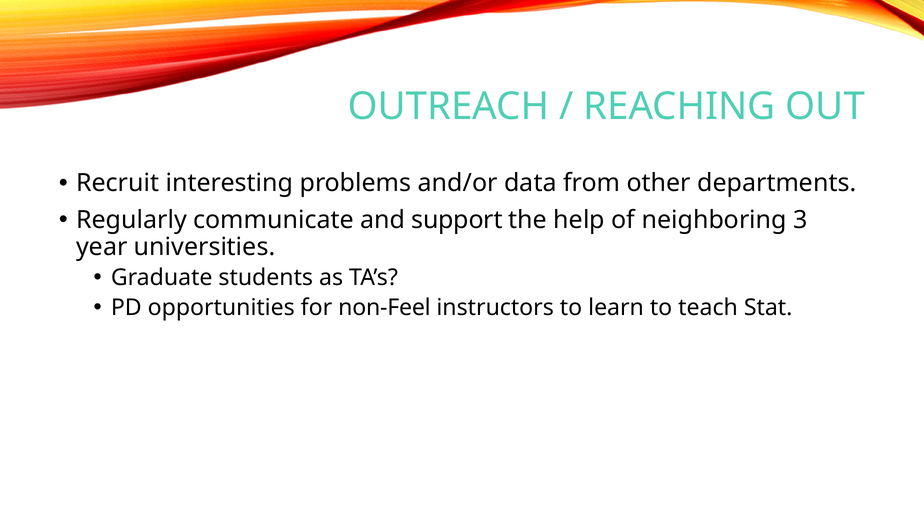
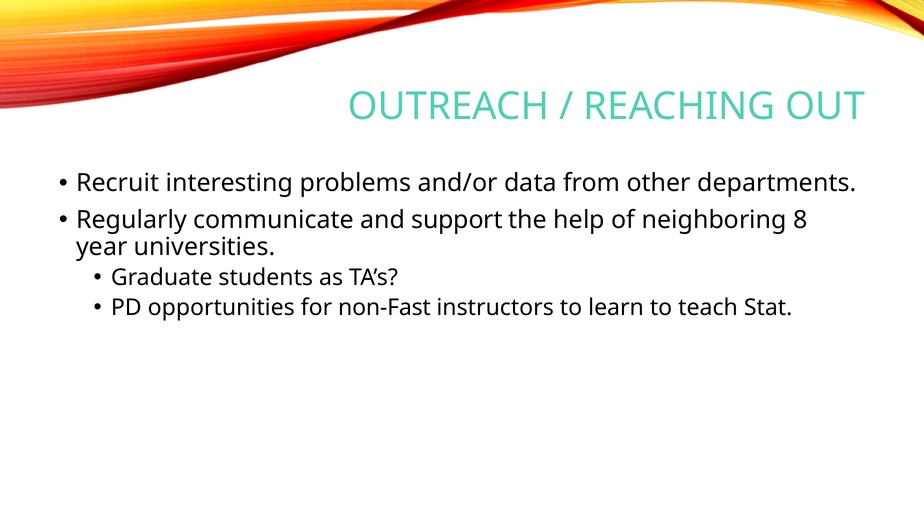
3: 3 -> 8
non-Feel: non-Feel -> non-Fast
